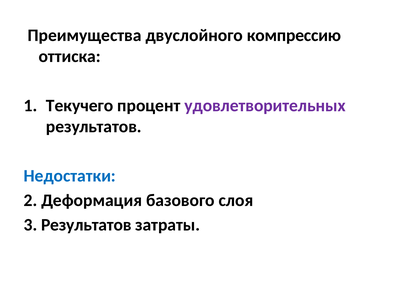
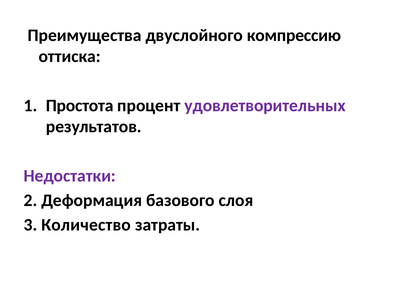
Текучего: Текучего -> Простота
Недостатки colour: blue -> purple
3 Результатов: Результатов -> Количество
